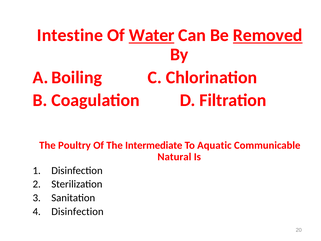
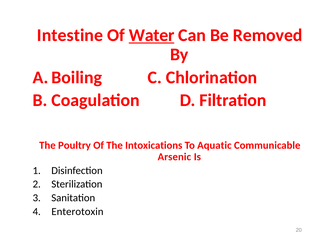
Removed underline: present -> none
Intermediate: Intermediate -> Intoxications
Natural: Natural -> Arsenic
Disinfection at (77, 211): Disinfection -> Enterotoxin
